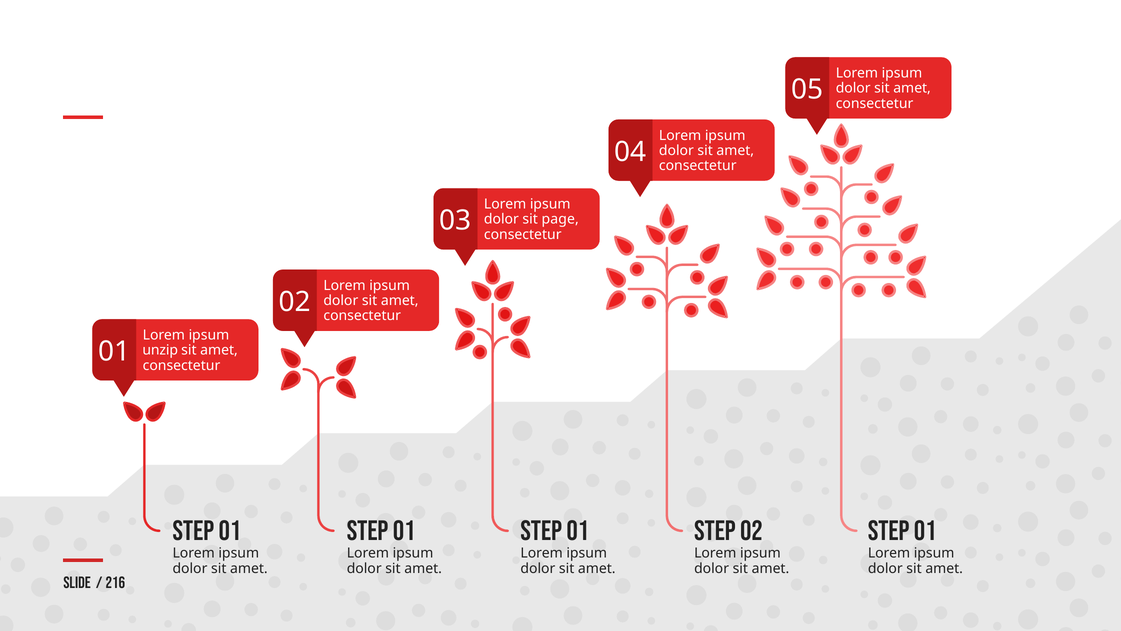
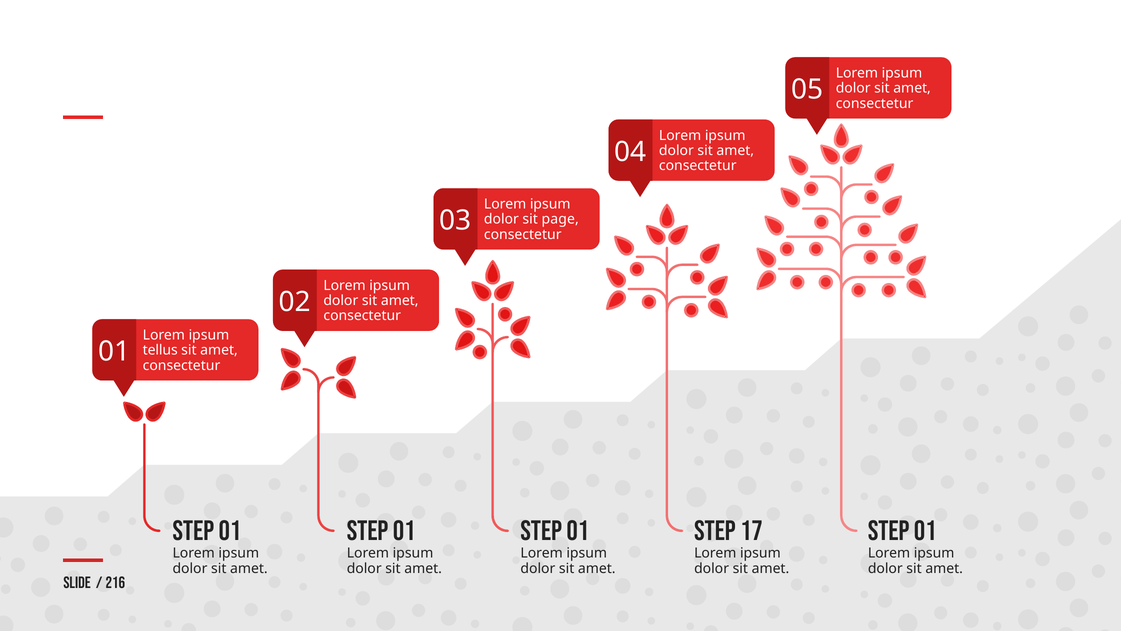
unzip: unzip -> tellus
Step 02: 02 -> 17
